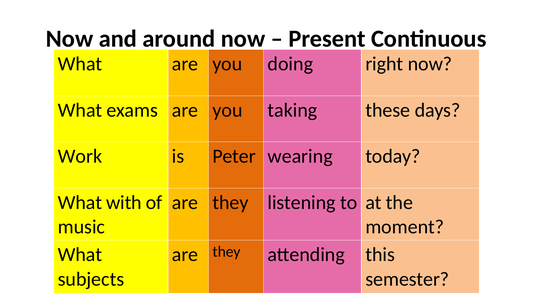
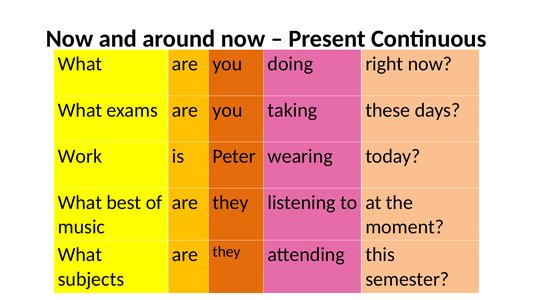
with: with -> best
